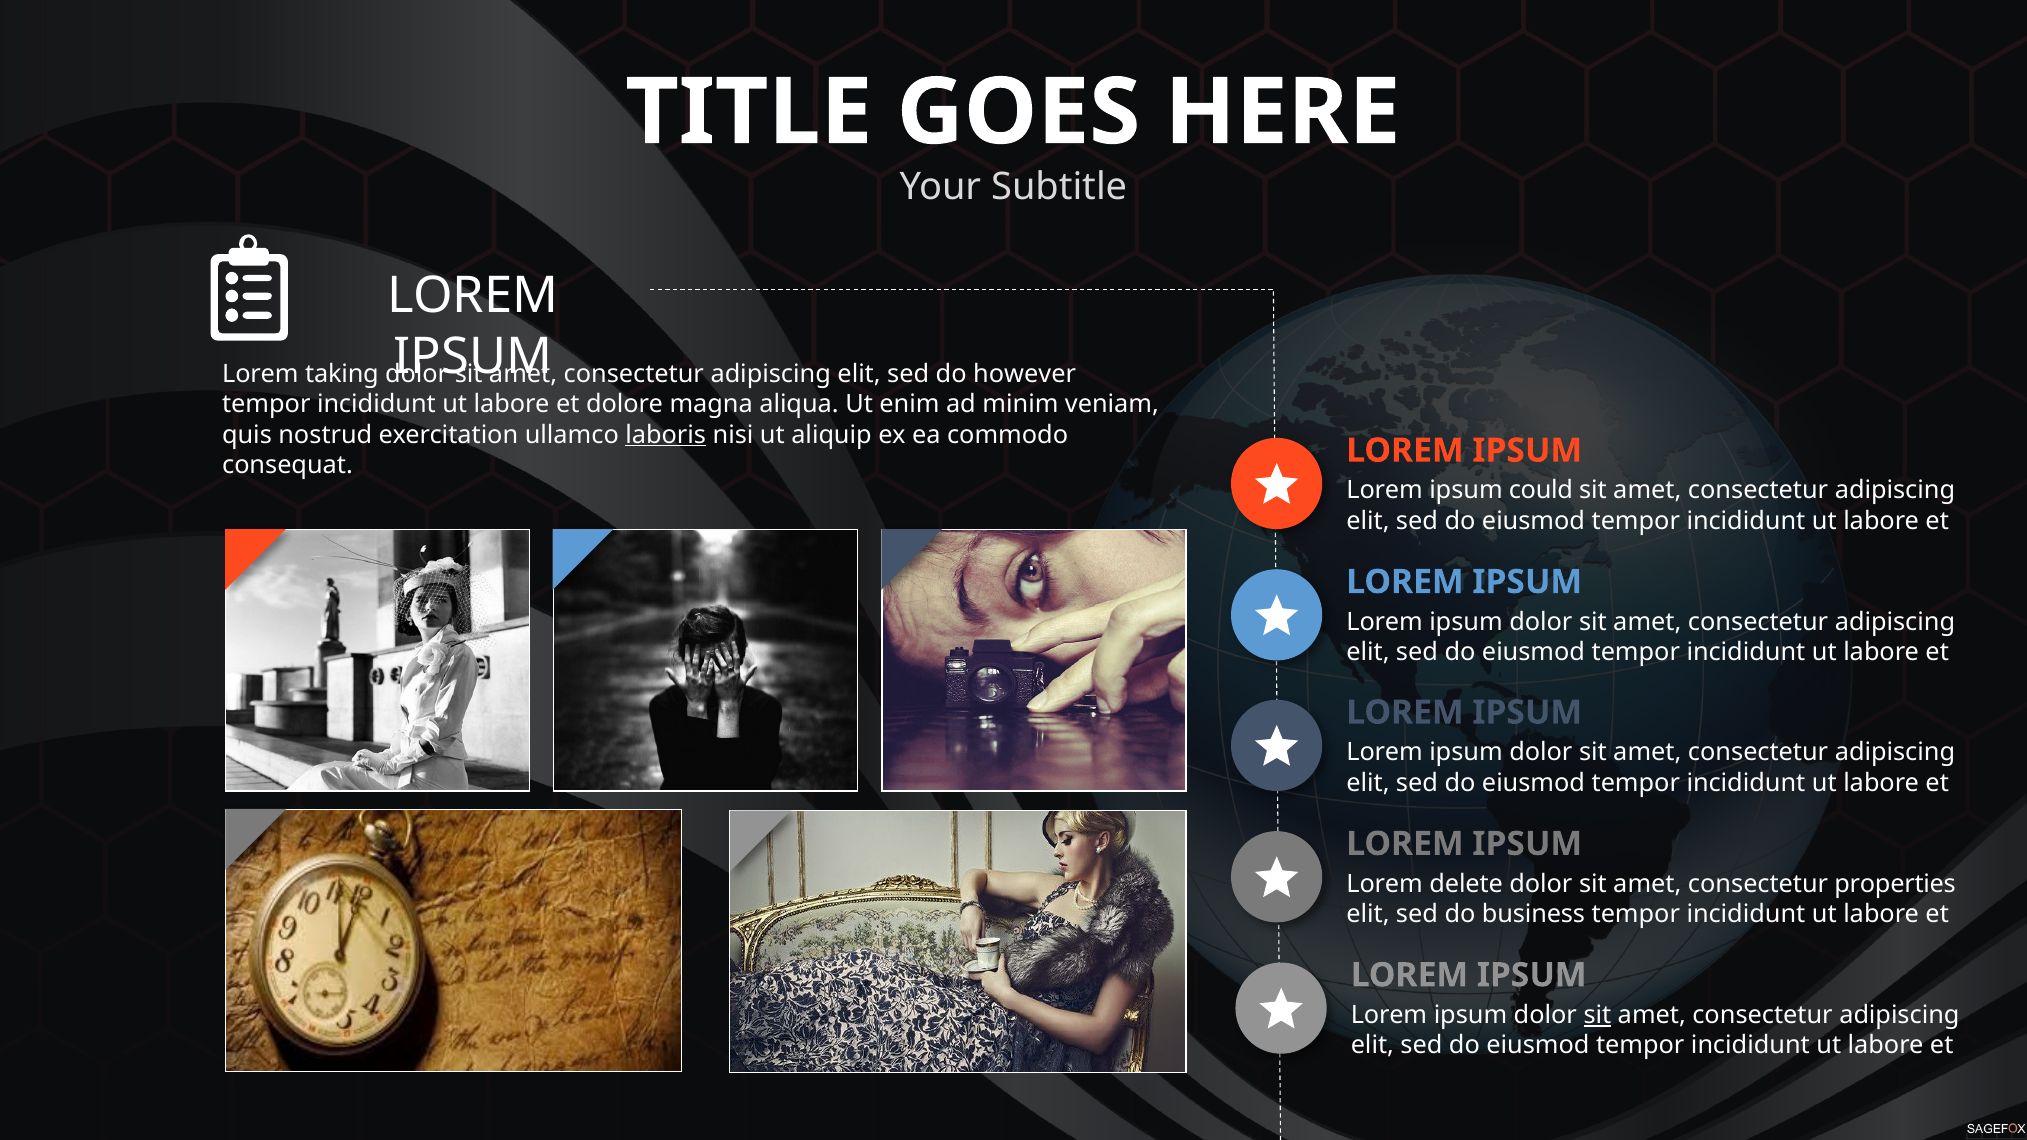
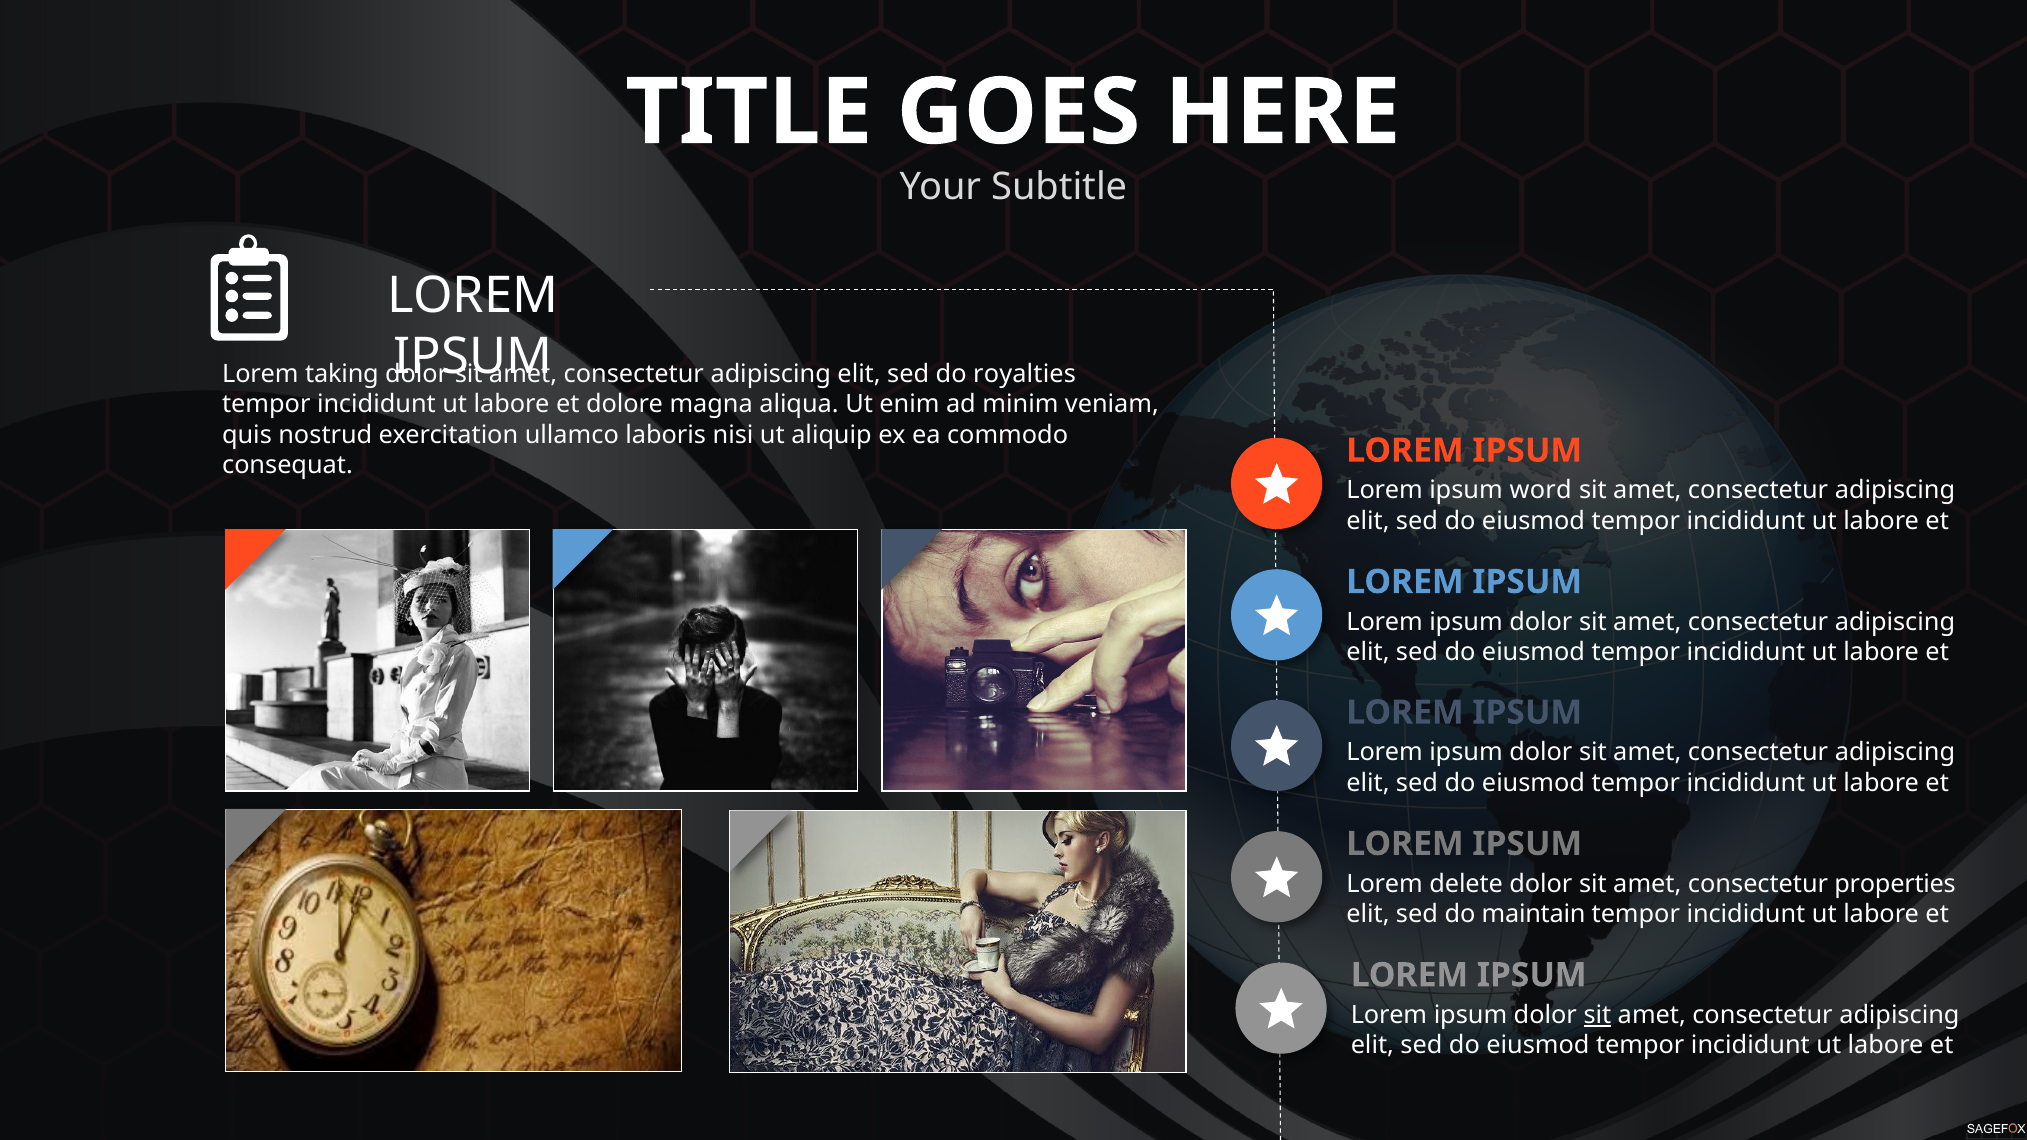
however: however -> royalties
laboris underline: present -> none
could: could -> word
business: business -> maintain
